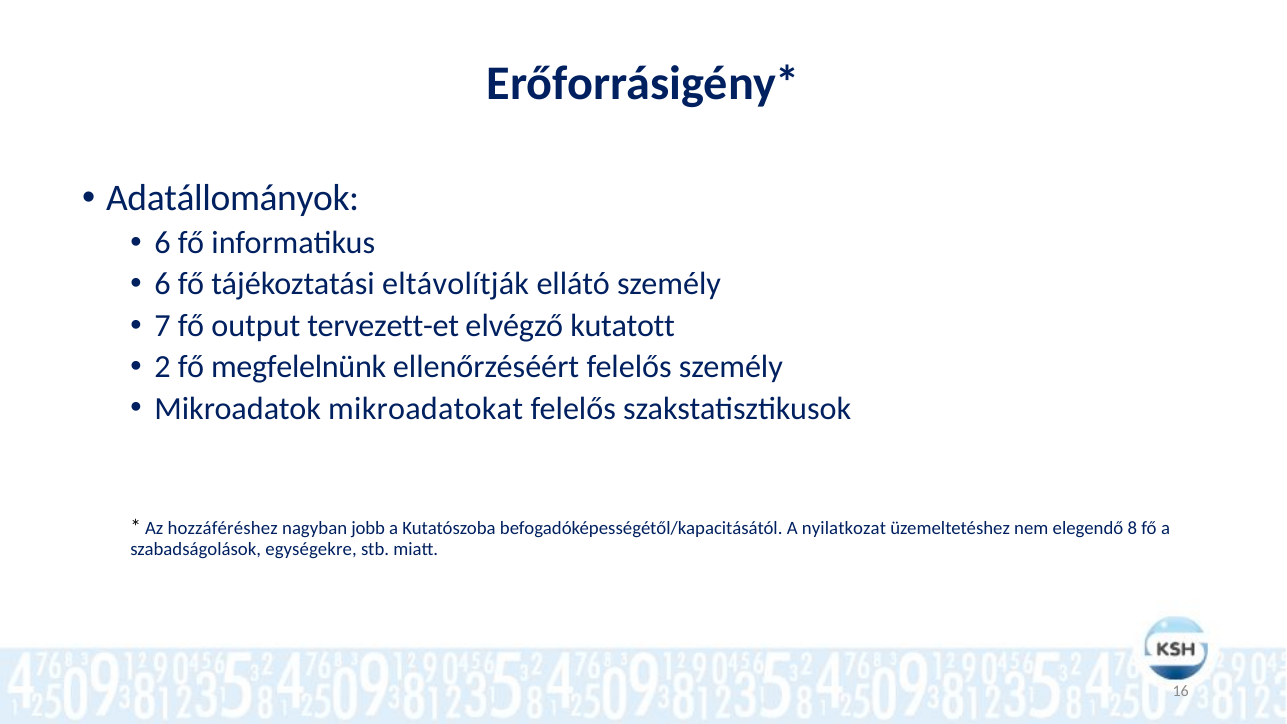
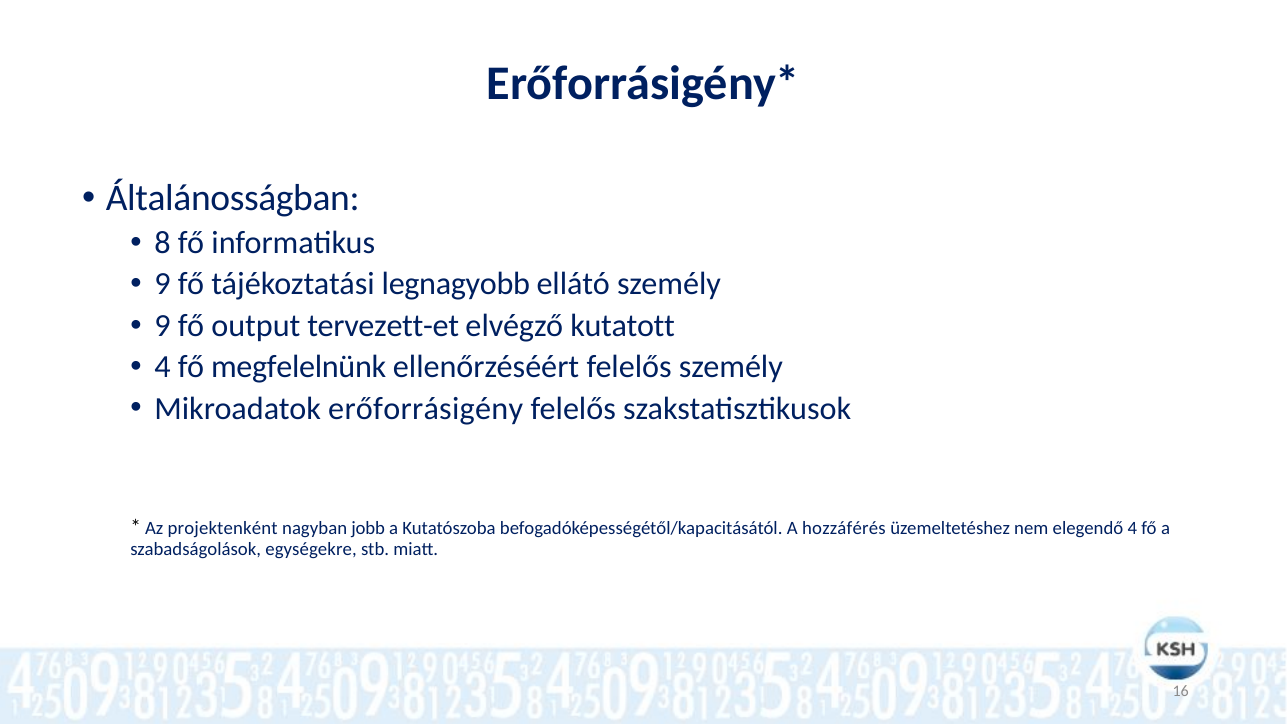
Adatállományok: Adatállományok -> Általánosságban
6 at (163, 243): 6 -> 8
6 at (163, 284): 6 -> 9
eltávolítják: eltávolítják -> legnagyobb
7 at (163, 326): 7 -> 9
2 at (163, 367): 2 -> 4
mikroadatokat: mikroadatokat -> erőforrásigény
hozzáféréshez: hozzáféréshez -> projektenként
nyilatkozat: nyilatkozat -> hozzáférés
elegendő 8: 8 -> 4
